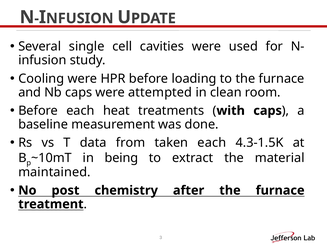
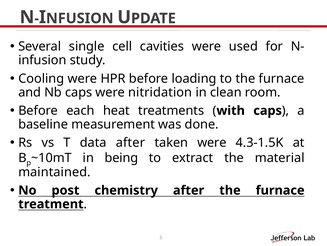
attempted: attempted -> nitridation
data from: from -> after
taken each: each -> were
